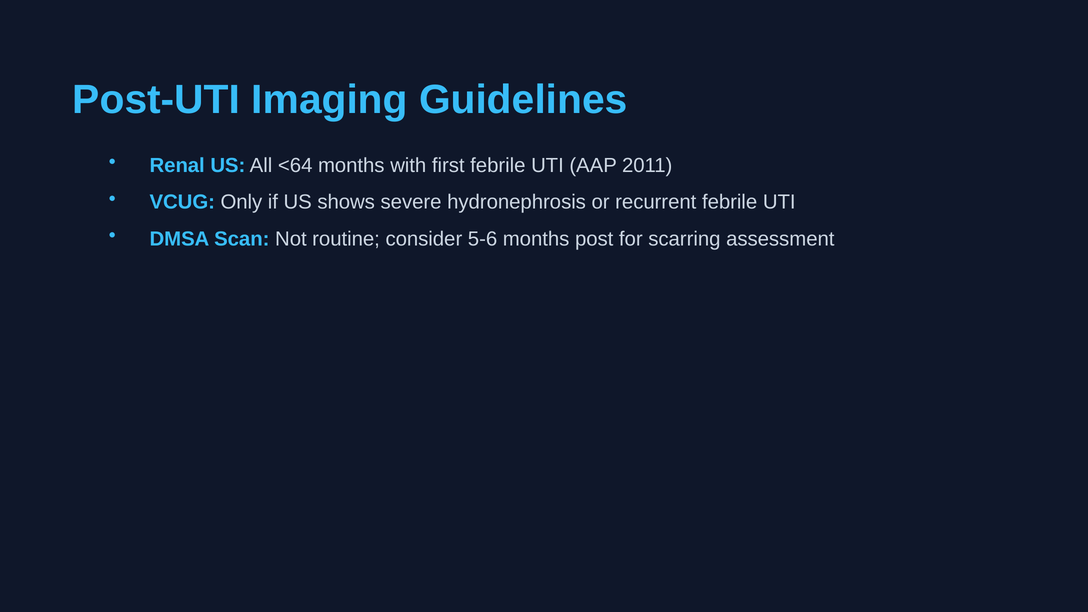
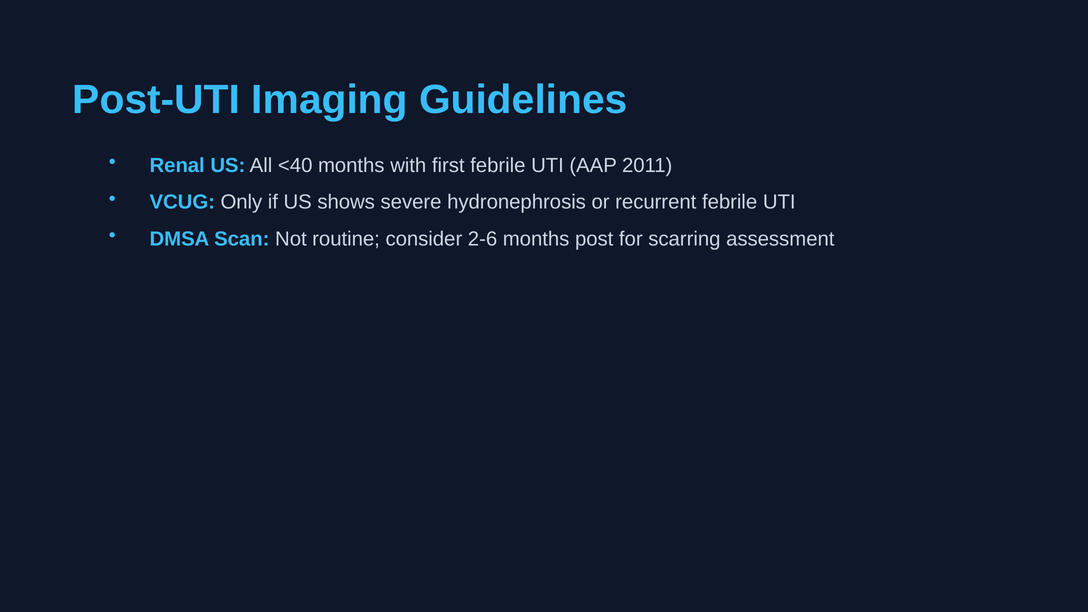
<64: <64 -> <40
5-6: 5-6 -> 2-6
